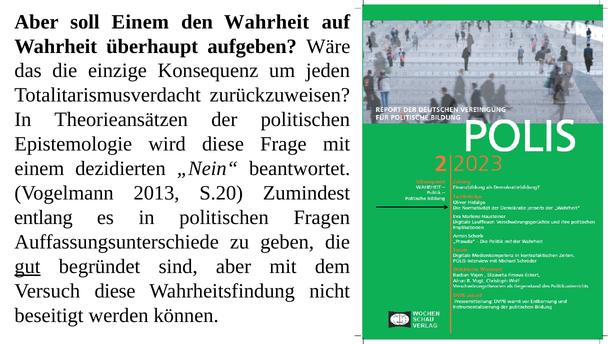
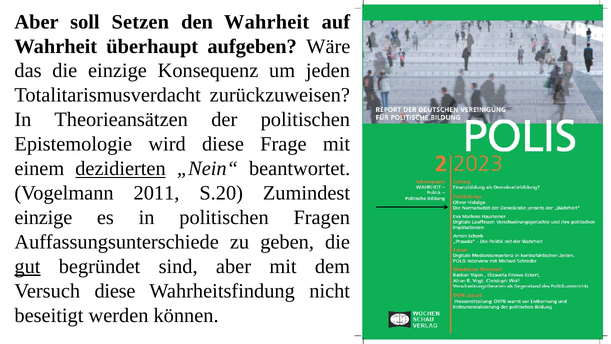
soll Einem: Einem -> Setzen
dezidierten underline: none -> present
2013: 2013 -> 2011
entlang at (43, 217): entlang -> einzige
